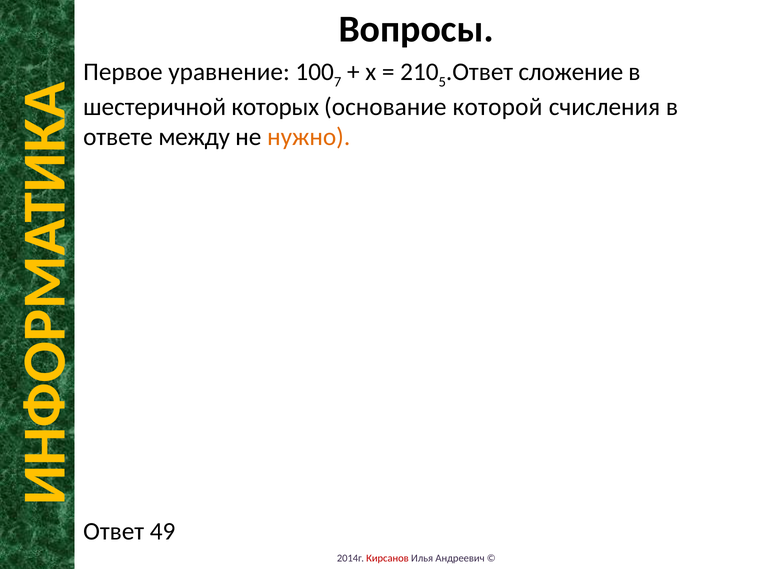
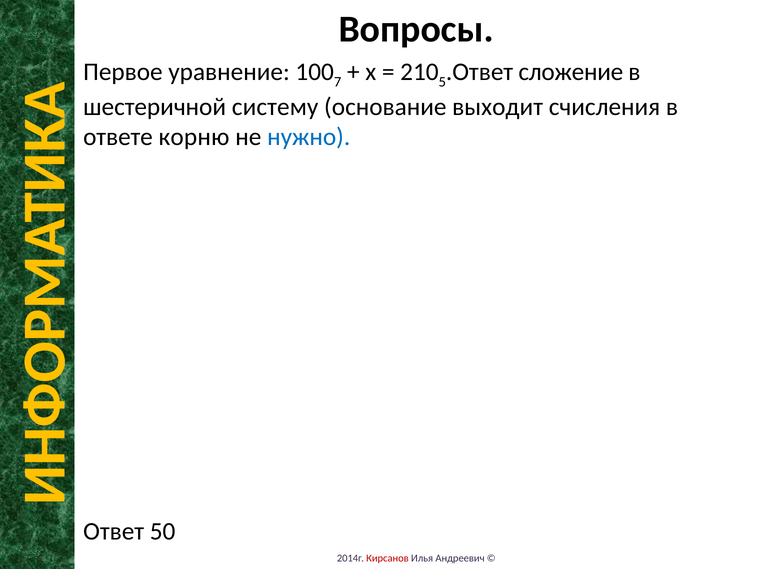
которых: которых -> систему
которой: которой -> выходит
между: между -> корню
нужно colour: orange -> blue
49: 49 -> 50
